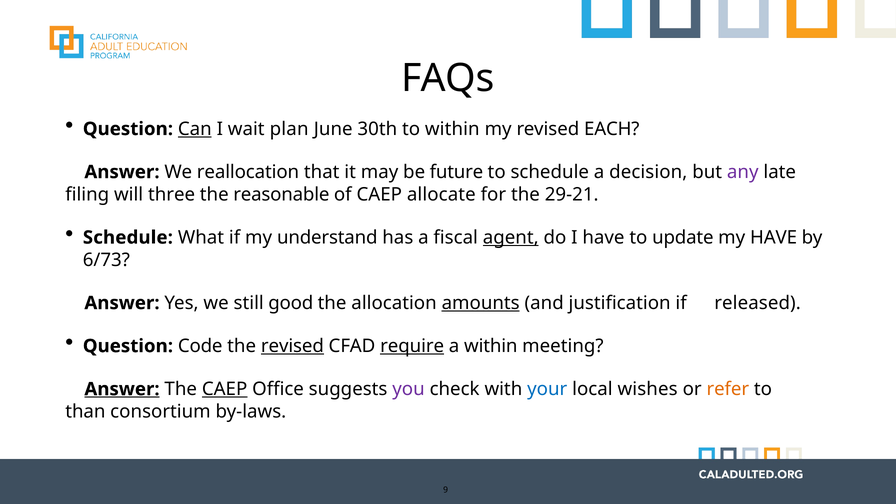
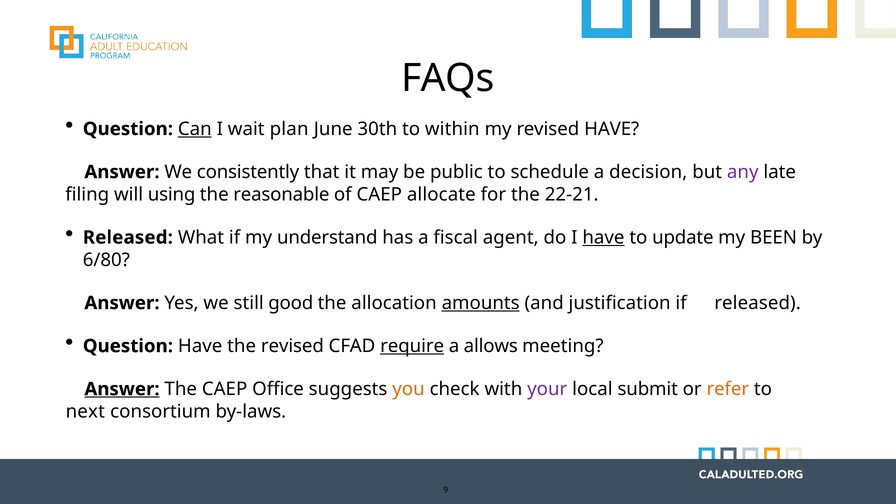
revised EACH: EACH -> HAVE
reallocation: reallocation -> consistently
future: future -> public
three: three -> using
29-21: 29-21 -> 22-21
Schedule at (128, 237): Schedule -> Released
agent underline: present -> none
have at (603, 237) underline: none -> present
my HAVE: HAVE -> BEEN
6/73: 6/73 -> 6/80
Question Code: Code -> Have
revised at (292, 346) underline: present -> none
a within: within -> allows
CAEP at (225, 389) underline: present -> none
you colour: purple -> orange
your colour: blue -> purple
wishes: wishes -> submit
than: than -> next
